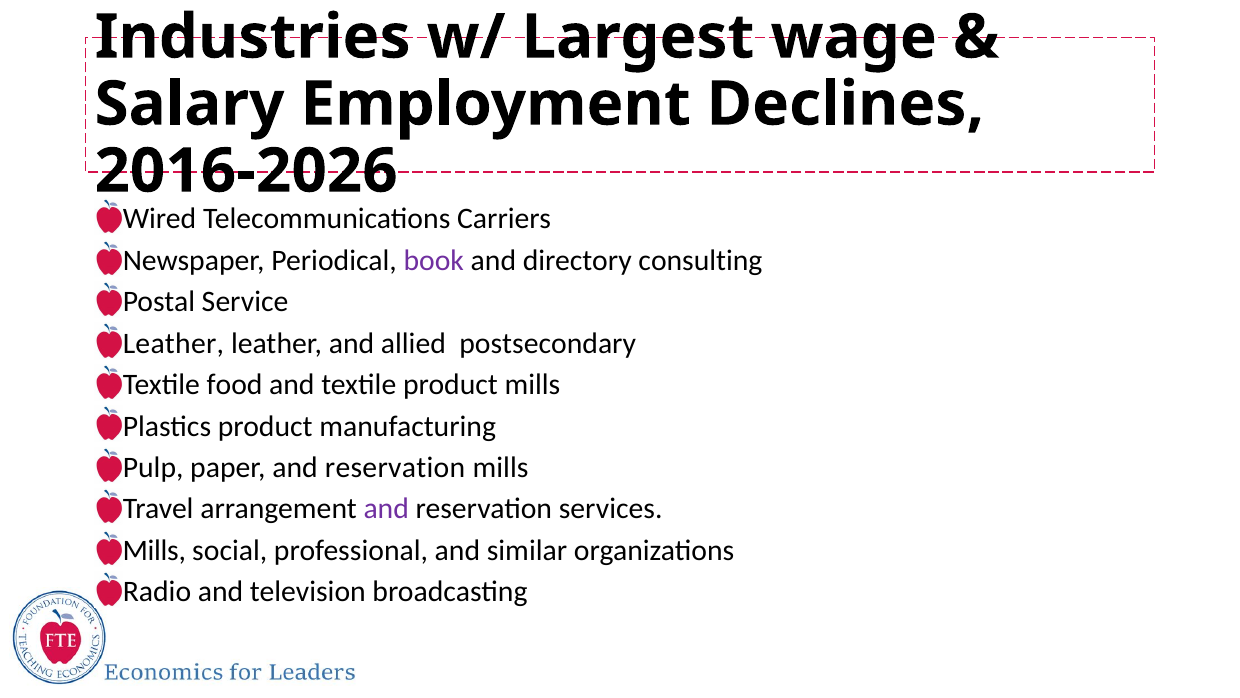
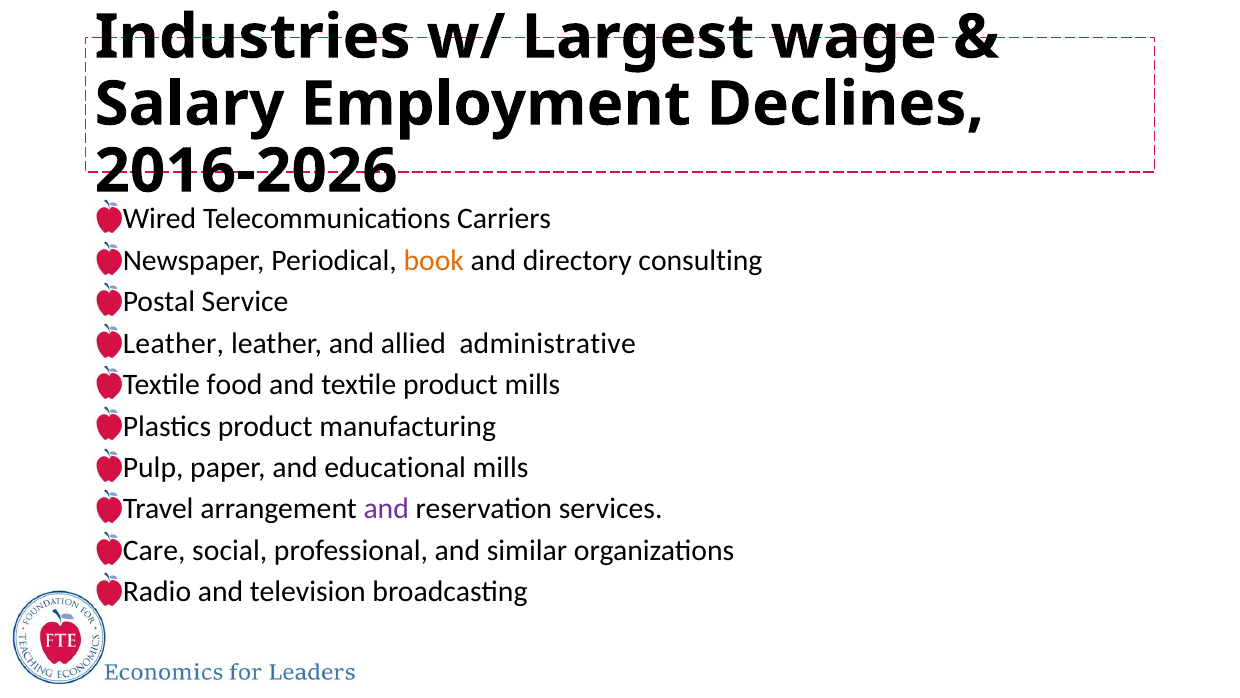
book colour: purple -> orange
postsecondary: postsecondary -> administrative
paper and reservation: reservation -> educational
Mills at (154, 550): Mills -> Care
